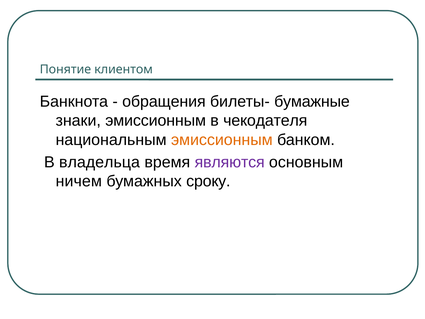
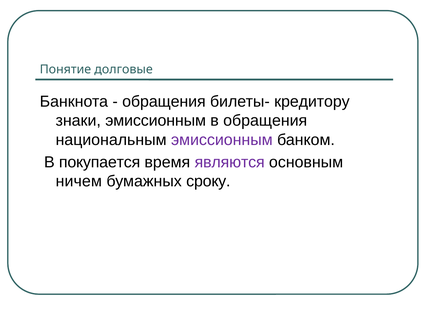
клиентом: клиентом -> долговые
бумажные: бумажные -> кредитору
в чекодателя: чекодателя -> обращения
эмиссионным at (222, 140) colour: orange -> purple
владельца: владельца -> покупается
